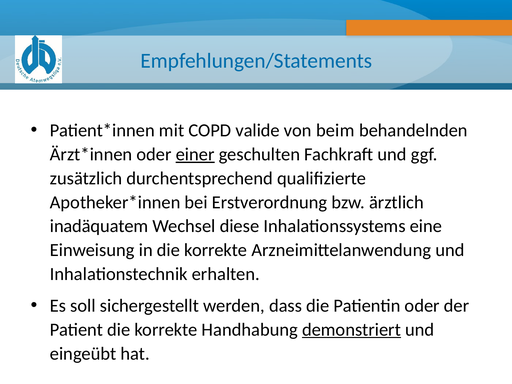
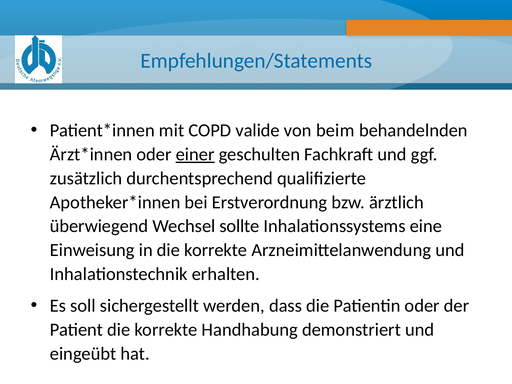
inadäquatem: inadäquatem -> überwiegend
diese: diese -> sollte
demonstriert underline: present -> none
